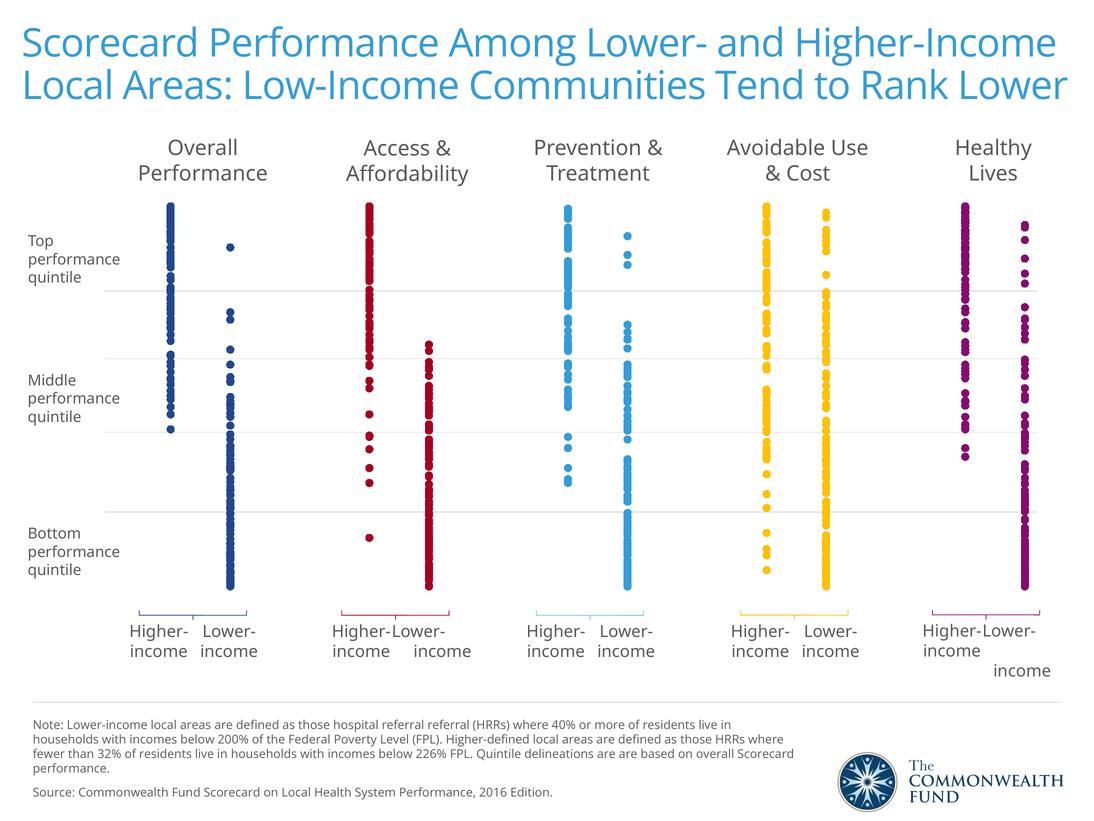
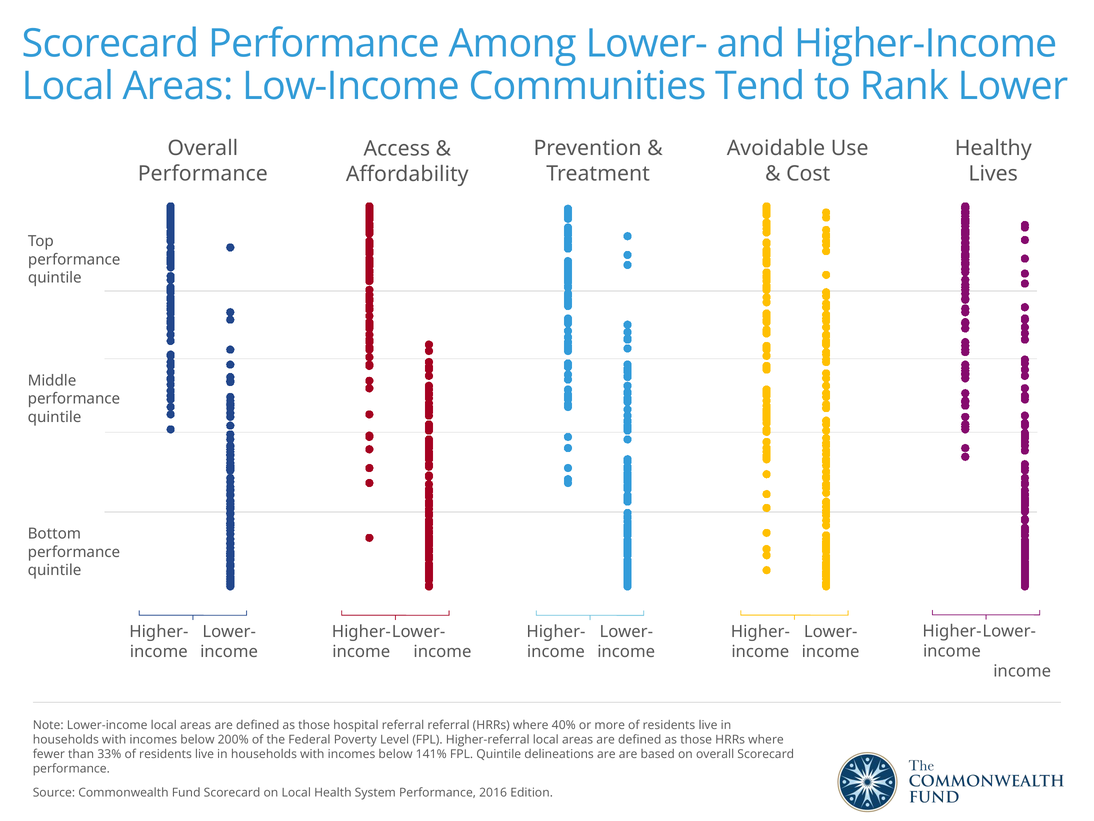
Higher-defined: Higher-defined -> Higher-referral
32%: 32% -> 33%
226%: 226% -> 141%
